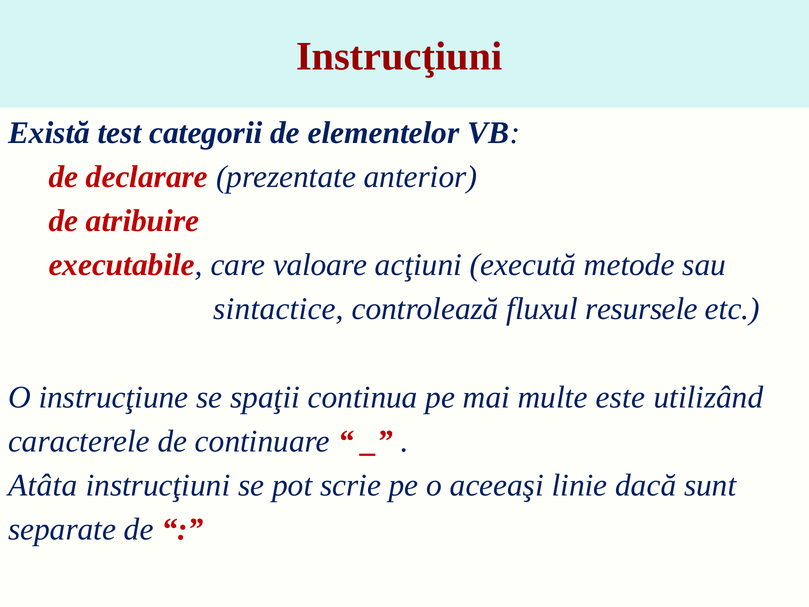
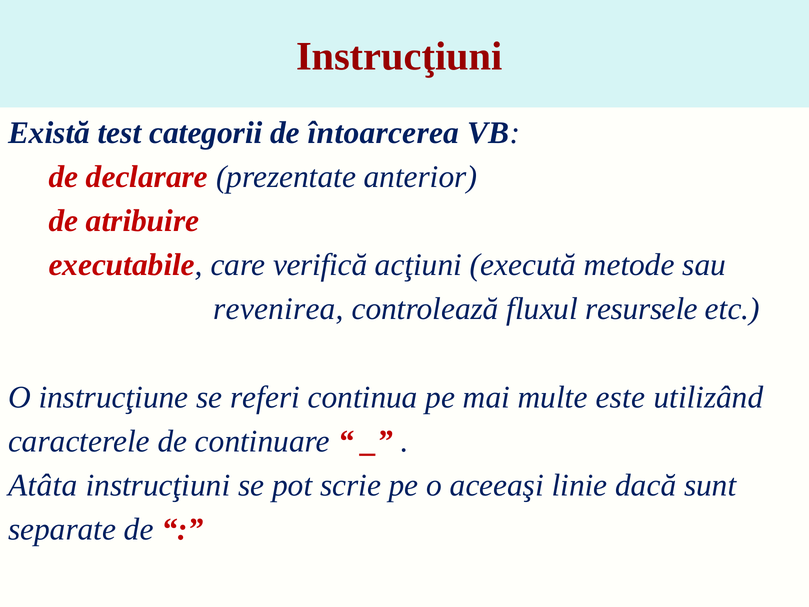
elementelor: elementelor -> întoarcerea
valoare: valoare -> verifică
sintactice: sintactice -> revenirea
spaţii: spaţii -> referi
